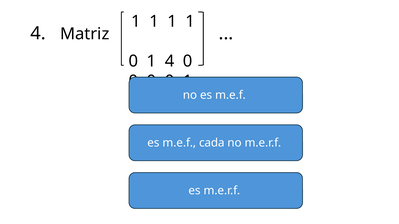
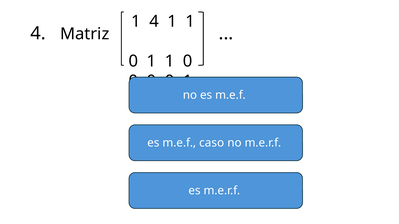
1 at (154, 21): 1 -> 4
0 1 4: 4 -> 1
cada: cada -> caso
